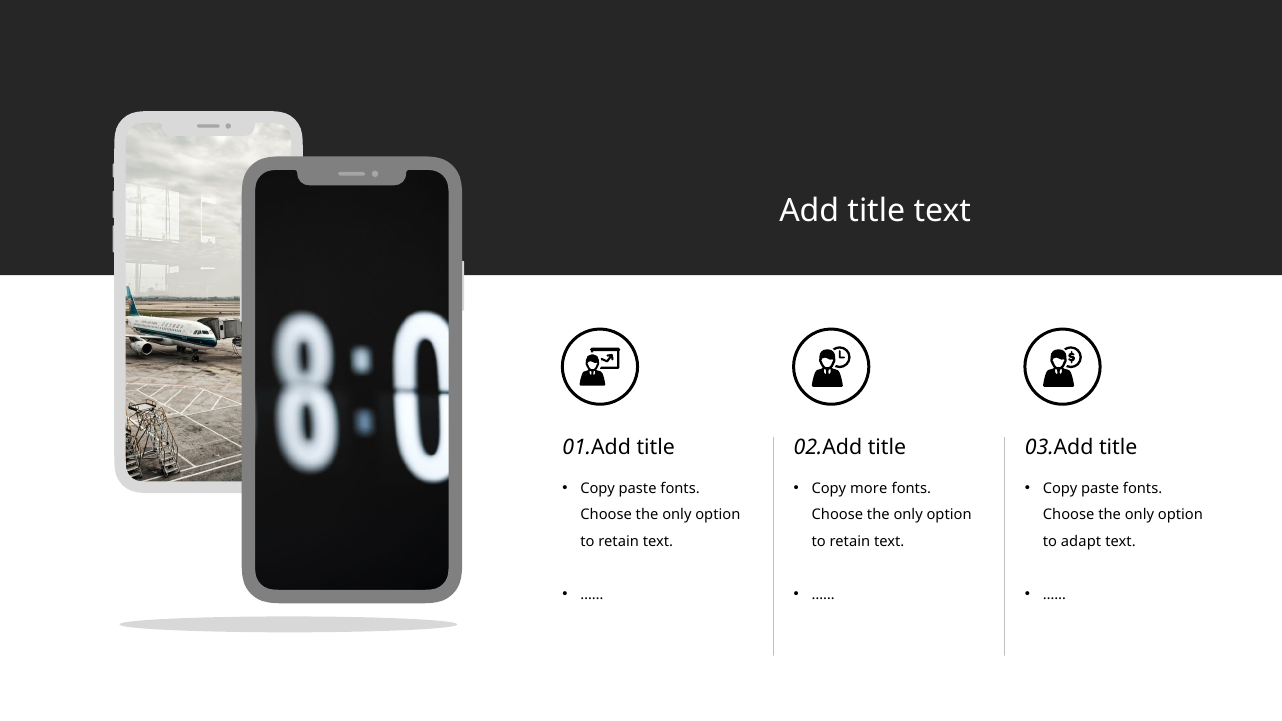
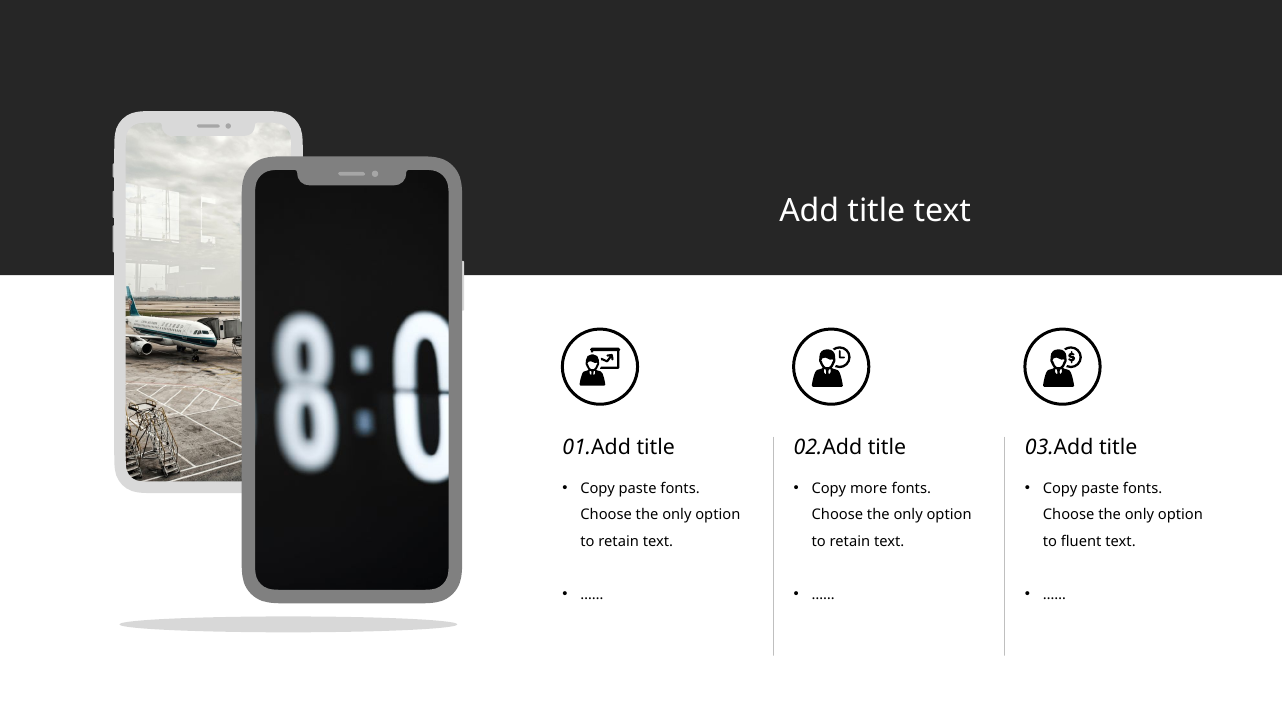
adapt: adapt -> fluent
